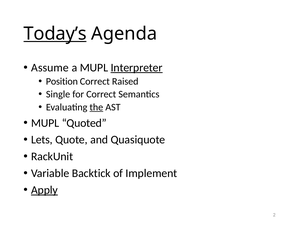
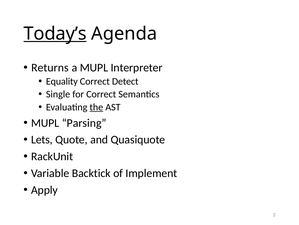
Assume: Assume -> Returns
Interpreter underline: present -> none
Position: Position -> Equality
Raised: Raised -> Detect
Quoted: Quoted -> Parsing
Apply underline: present -> none
